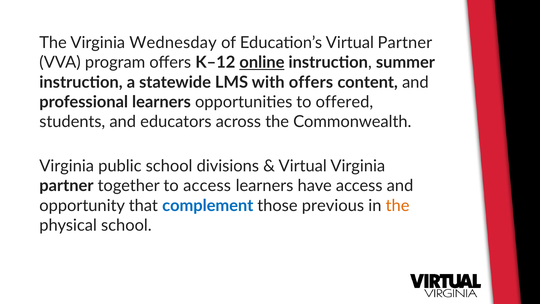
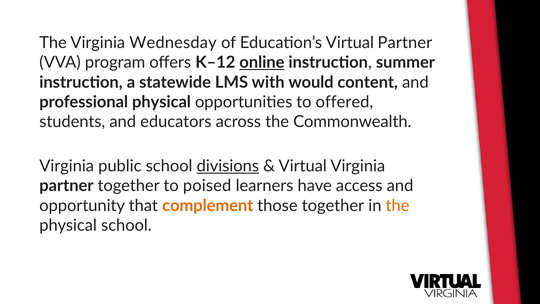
with offers: offers -> would
professional learners: learners -> physical
divisions underline: none -> present
to access: access -> poised
complement colour: blue -> orange
those previous: previous -> together
